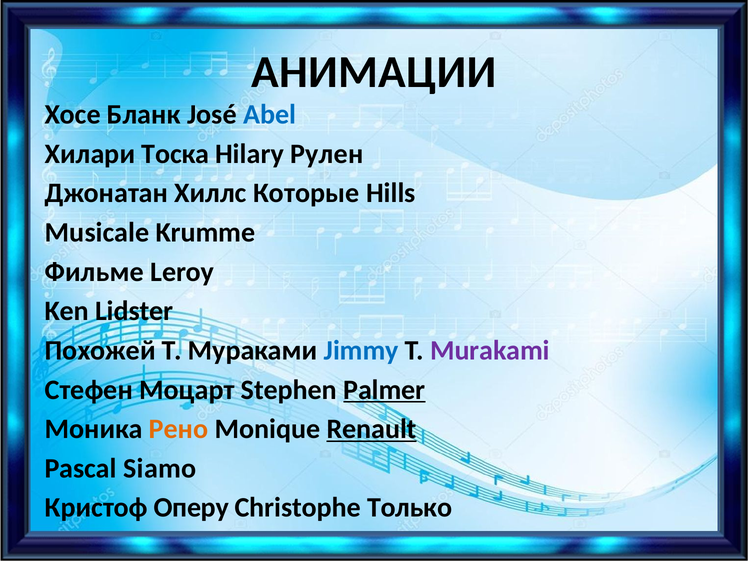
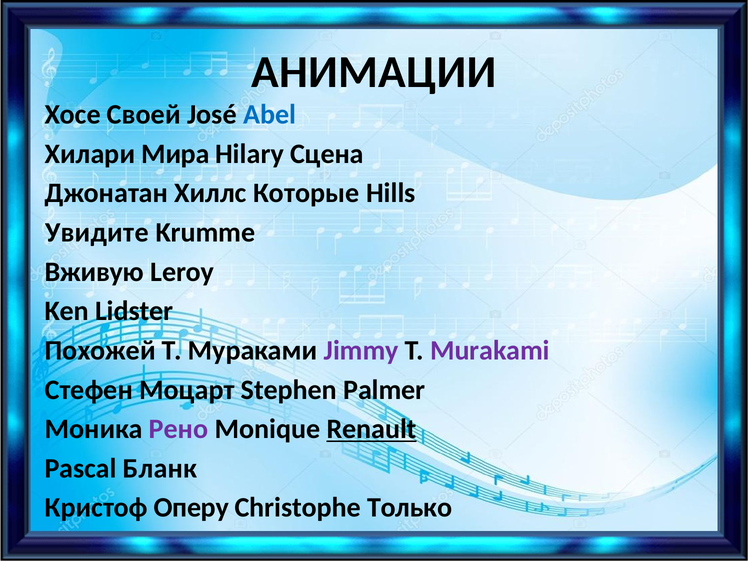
Бланк: Бланк -> Своей
Тоска: Тоска -> Мира
Рулен: Рулен -> Сцена
Musicale: Musicale -> Увидите
Фильме: Фильме -> Вживую
Jimmy colour: blue -> purple
Palmer underline: present -> none
Рено colour: orange -> purple
Siamo: Siamo -> Бланк
